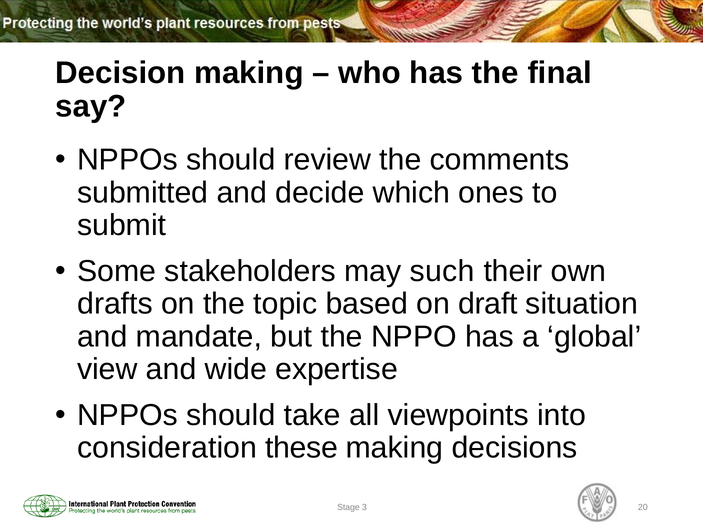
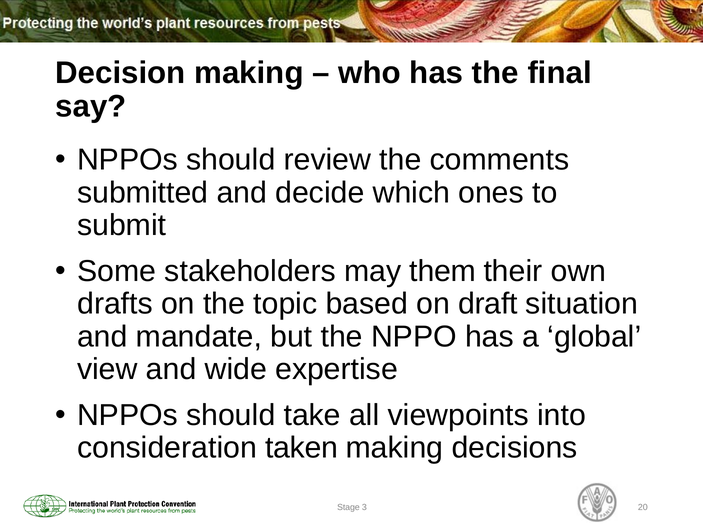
such: such -> them
these: these -> taken
